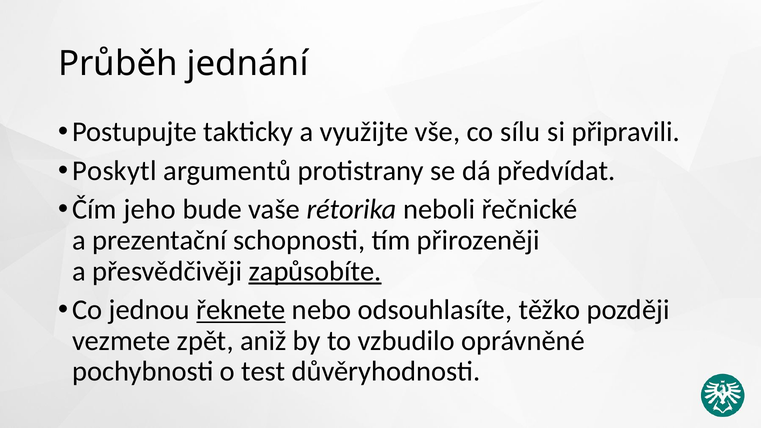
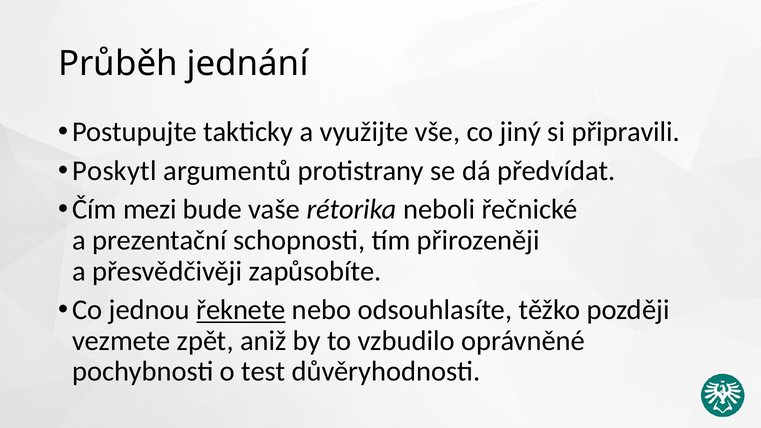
sílu: sílu -> jiný
jeho: jeho -> mezi
zapůsobíte underline: present -> none
